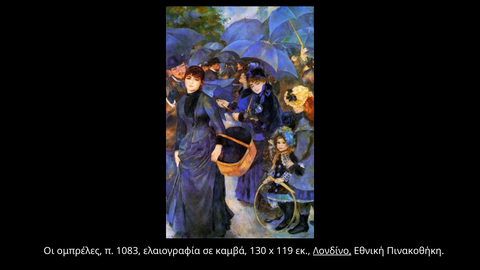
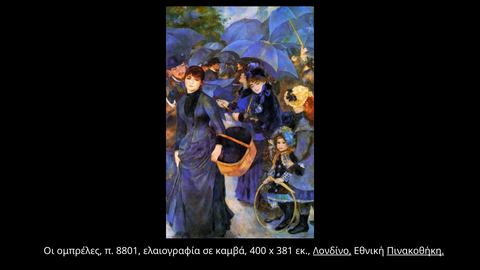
1083: 1083 -> 8801
130: 130 -> 400
119: 119 -> 381
Πινακοθήκη underline: none -> present
